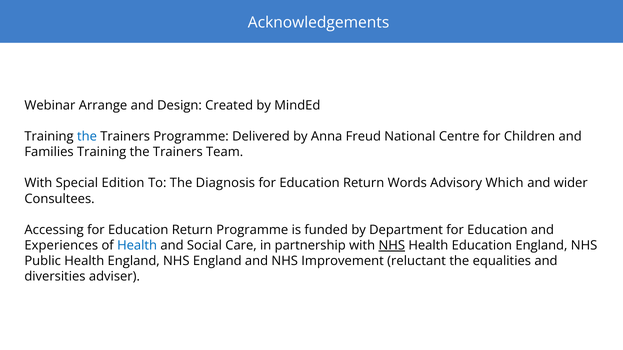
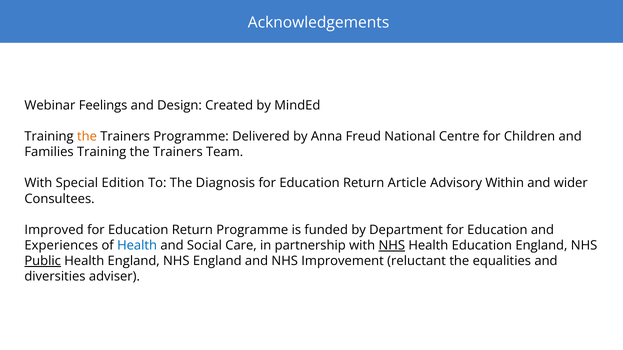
Arrange: Arrange -> Feelings
the at (87, 137) colour: blue -> orange
Words: Words -> Article
Which: Which -> Within
Accessing: Accessing -> Improved
Public underline: none -> present
